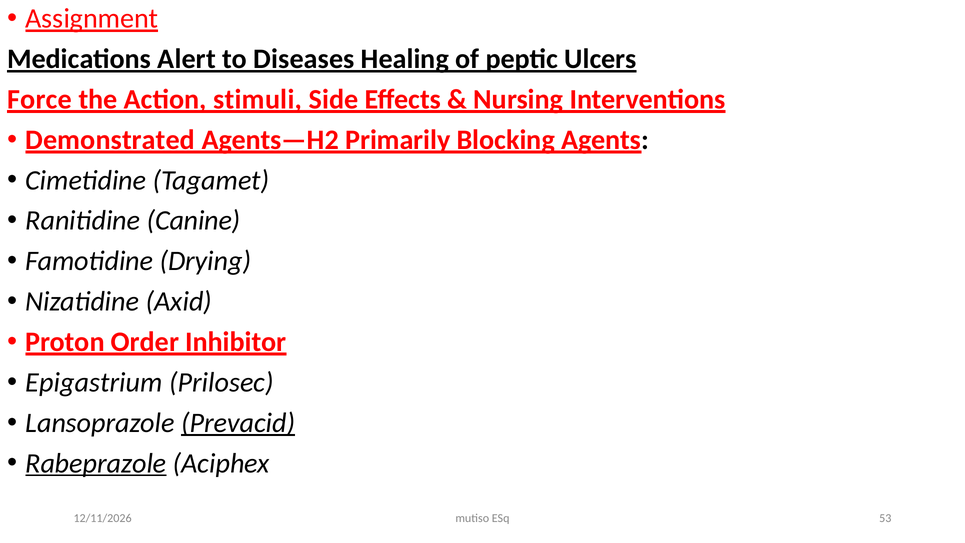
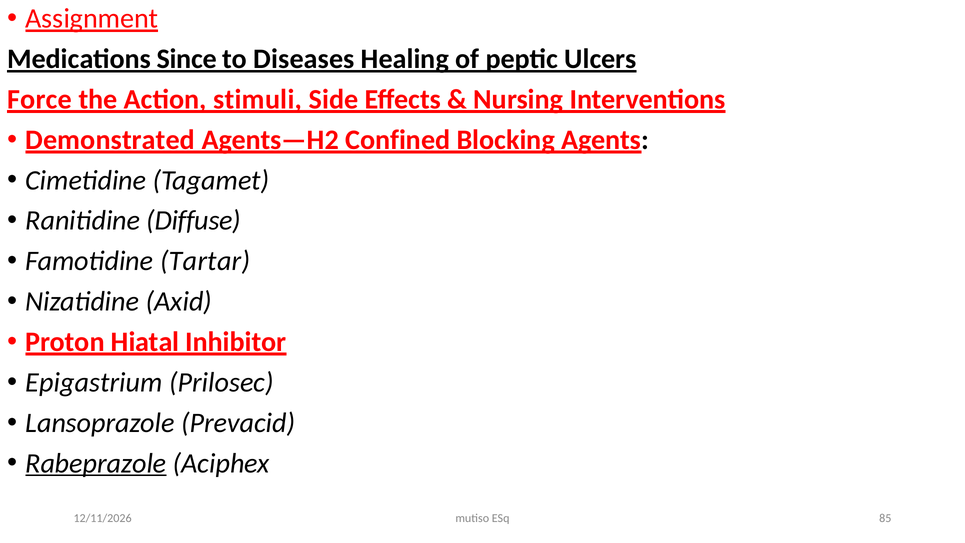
Alert: Alert -> Since
Primarily: Primarily -> Confined
Canine: Canine -> Diffuse
Drying: Drying -> Tartar
Order: Order -> Hiatal
Prevacid underline: present -> none
53: 53 -> 85
